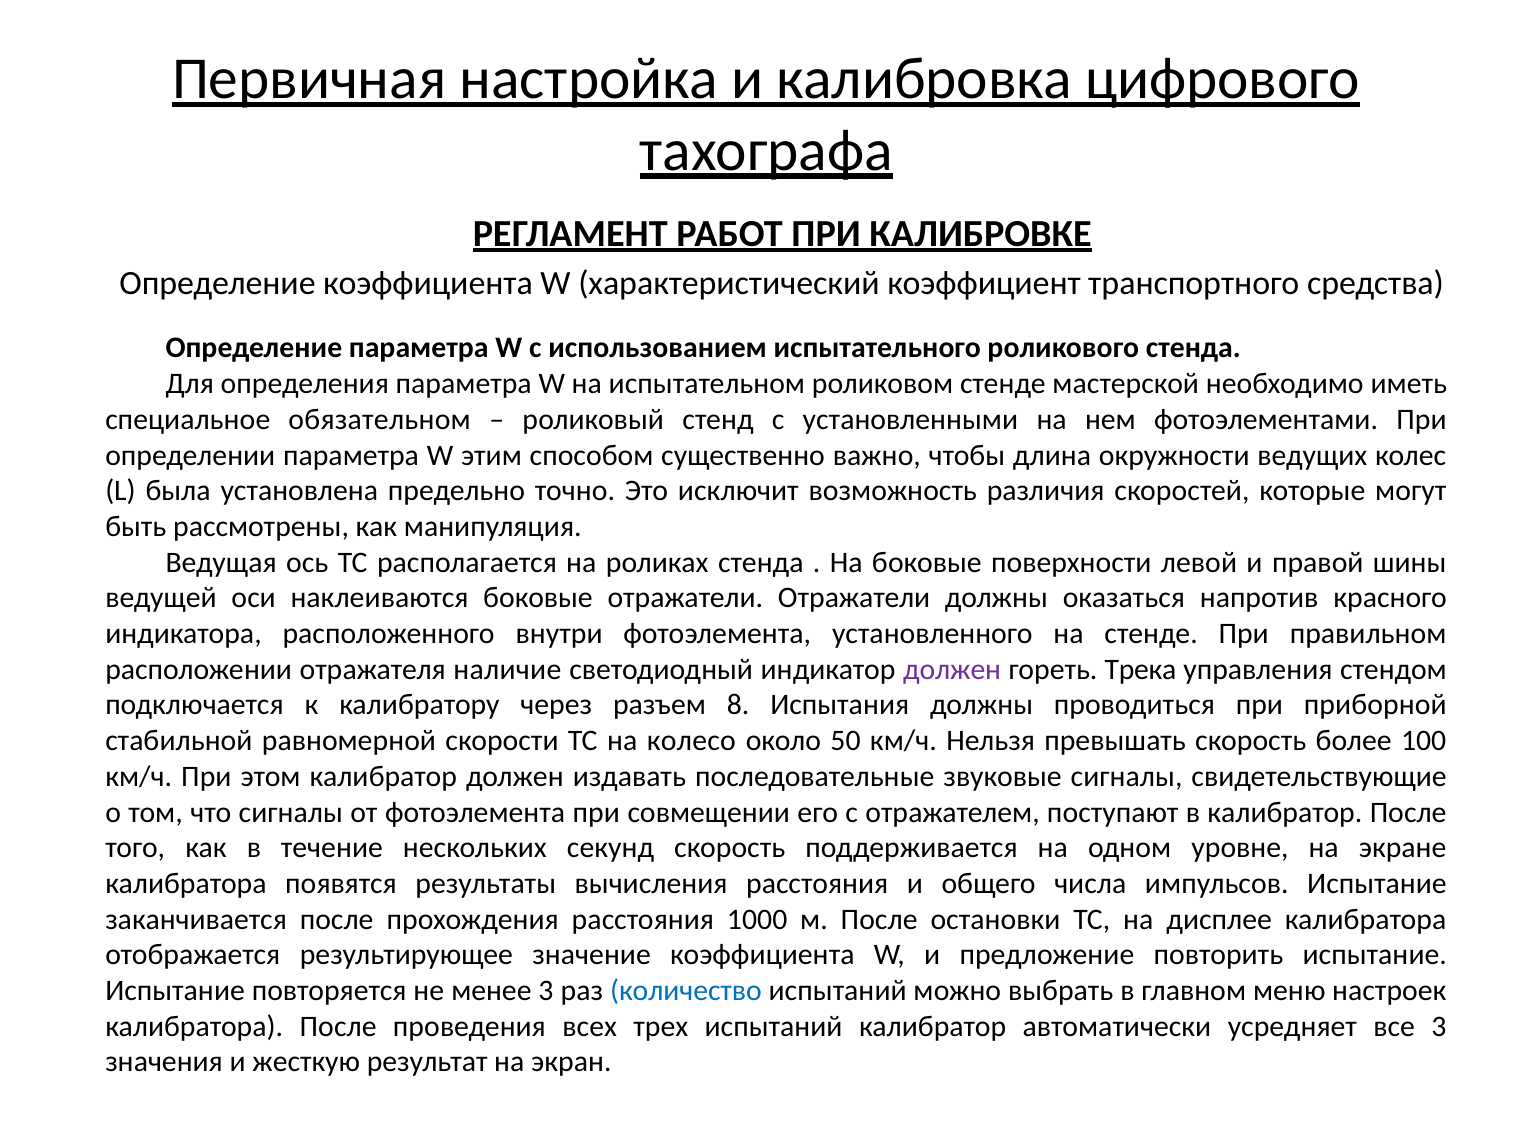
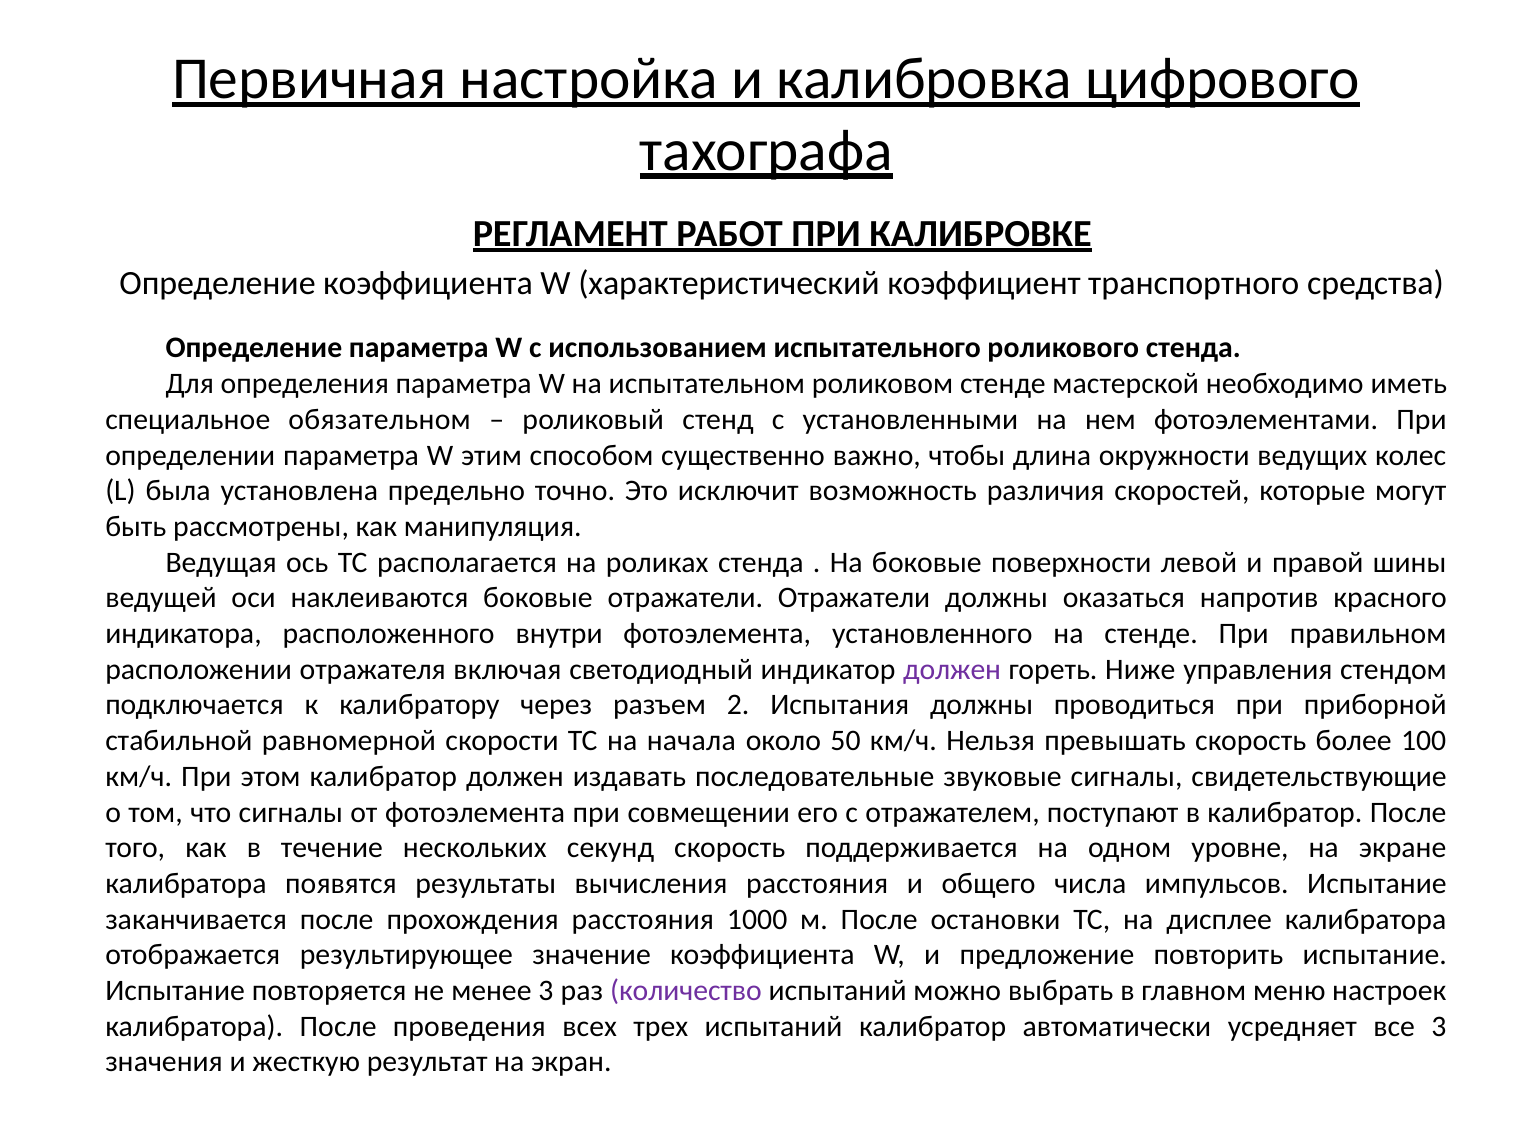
наличие: наличие -> включая
Трека: Трека -> Ниже
8: 8 -> 2
колесо: колесо -> начала
количество colour: blue -> purple
